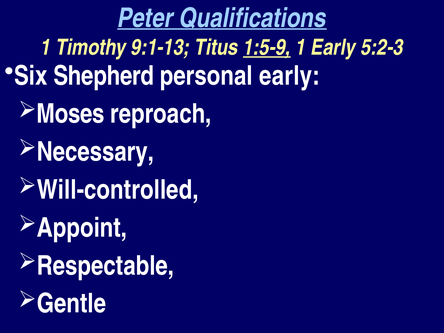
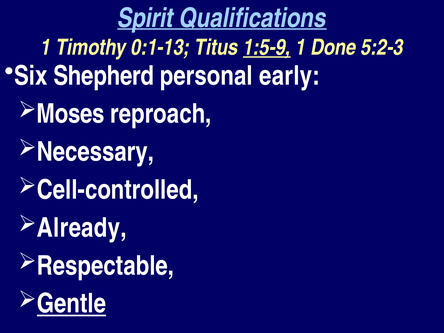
Peter: Peter -> Spirit
9:1-13: 9:1-13 -> 0:1-13
1 Early: Early -> Done
Will-controlled: Will-controlled -> Cell-controlled
Appoint: Appoint -> Already
Gentle underline: none -> present
